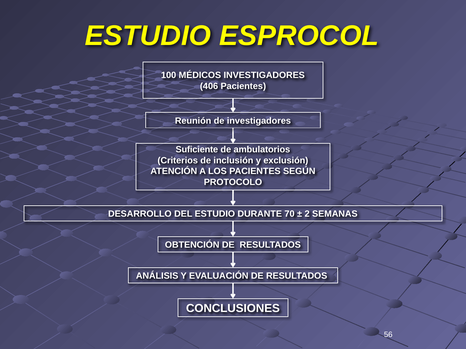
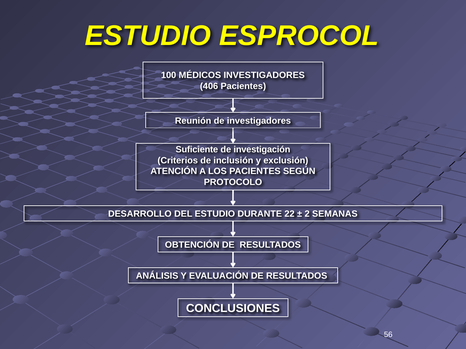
ambulatorios: ambulatorios -> investigación
70: 70 -> 22
